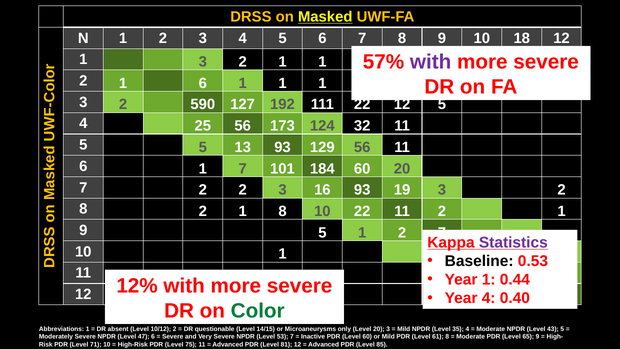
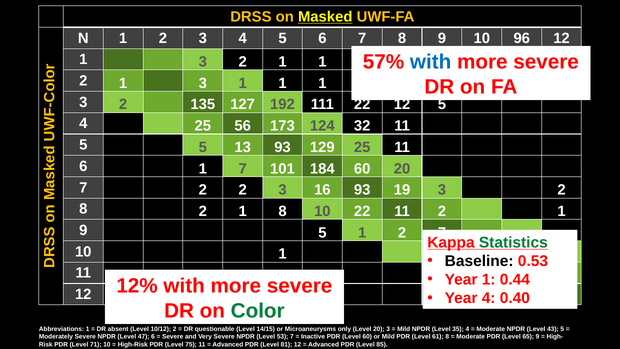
18: 18 -> 96
with at (431, 62) colour: purple -> blue
2 1 6: 6 -> 3
590: 590 -> 135
129 56: 56 -> 25
Statistics colour: purple -> green
